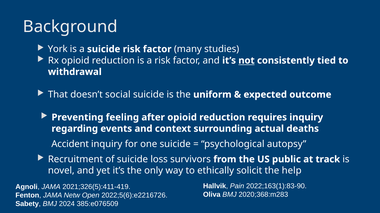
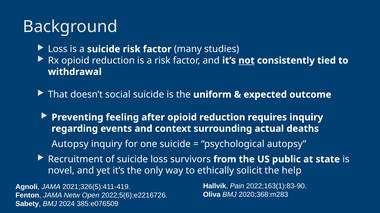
York at (58, 49): York -> Loss
Accident at (70, 144): Accident -> Autopsy
track: track -> state
